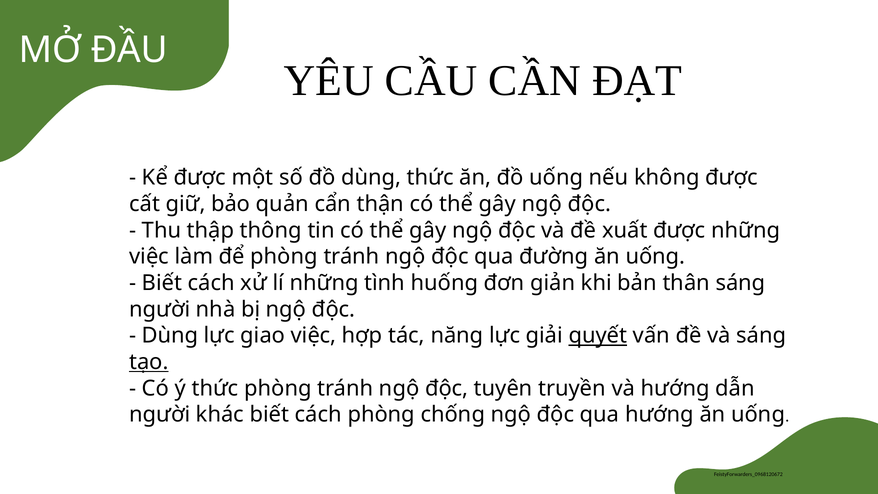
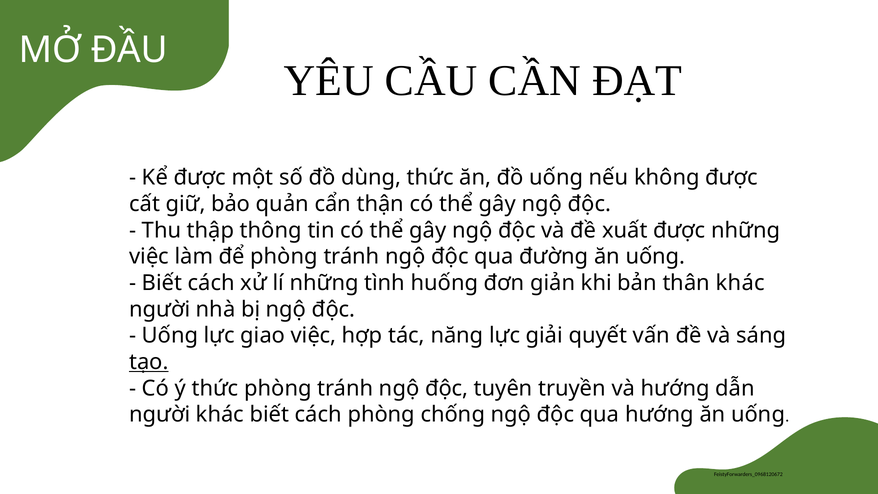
thân sáng: sáng -> khác
Dùng at (170, 336): Dùng -> Uống
quyết underline: present -> none
